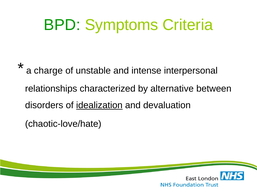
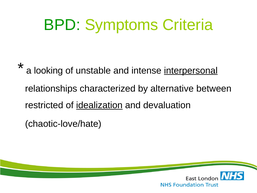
charge: charge -> looking
interpersonal underline: none -> present
disorders: disorders -> restricted
